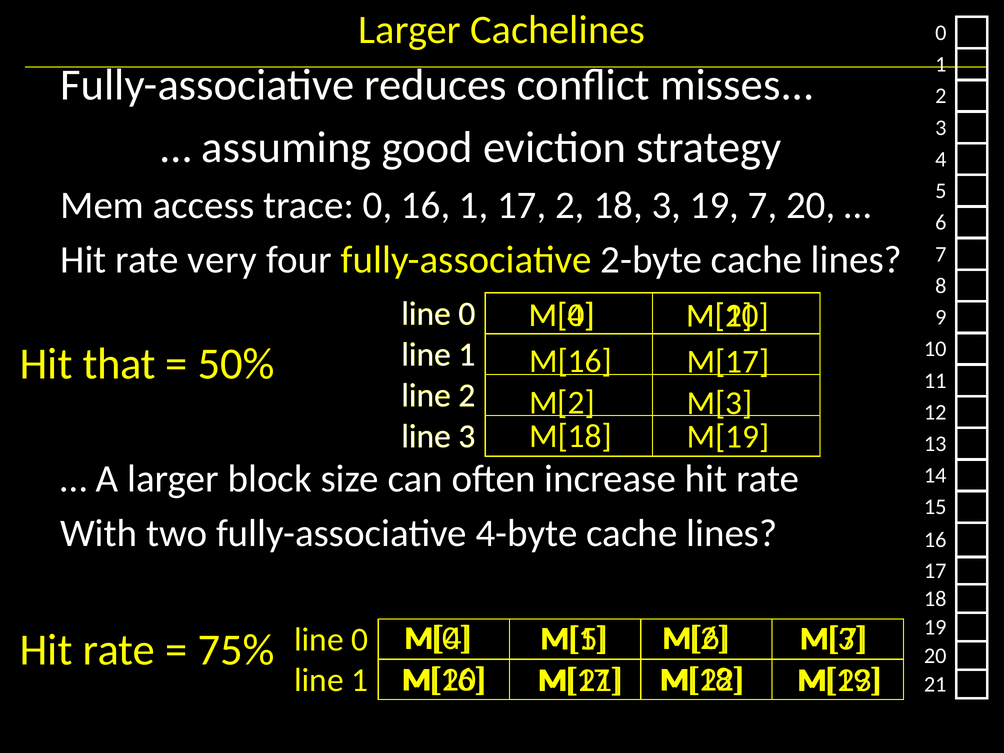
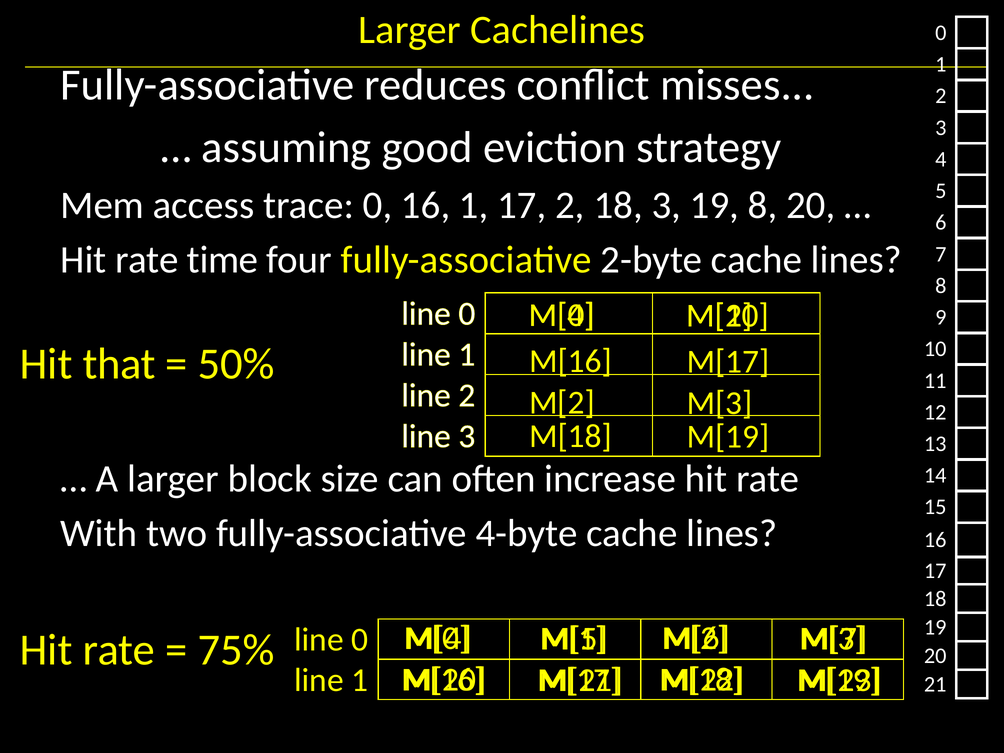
19 7: 7 -> 8
very: very -> time
